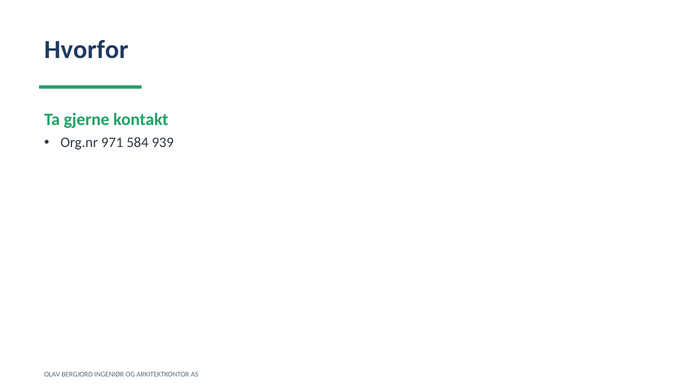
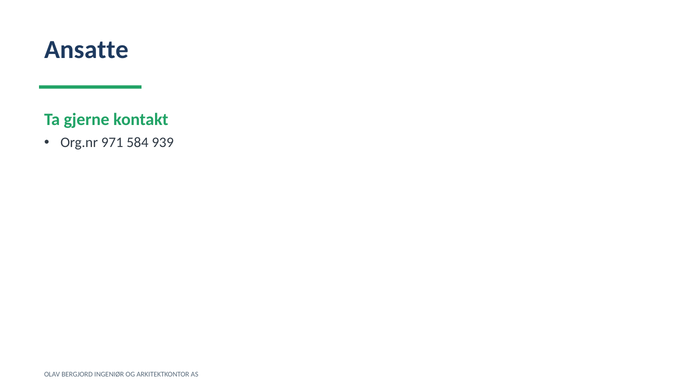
Hvorfor: Hvorfor -> Ansatte
